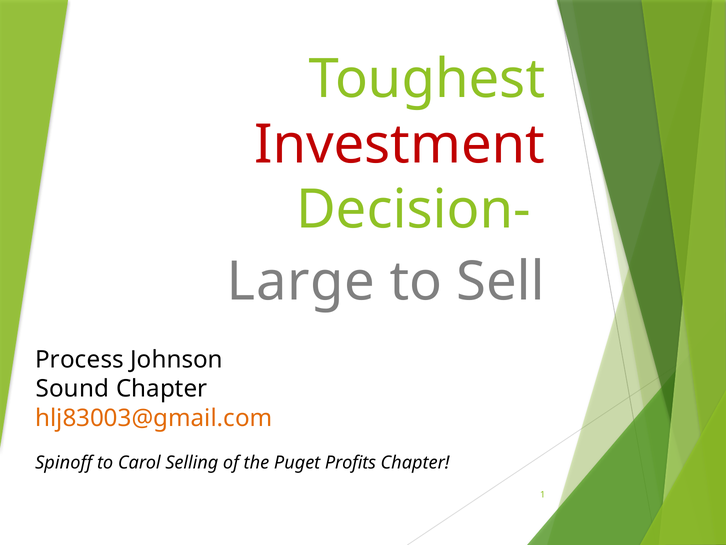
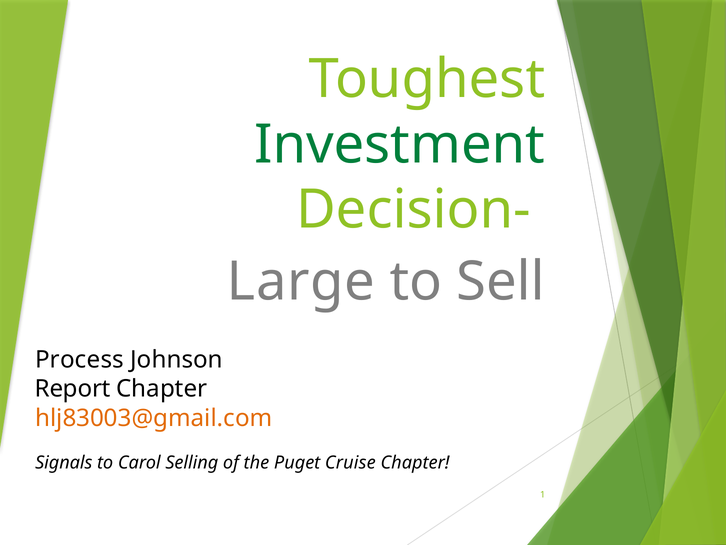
Investment colour: red -> green
Sound: Sound -> Report
Spinoff: Spinoff -> Signals
Profits: Profits -> Cruise
